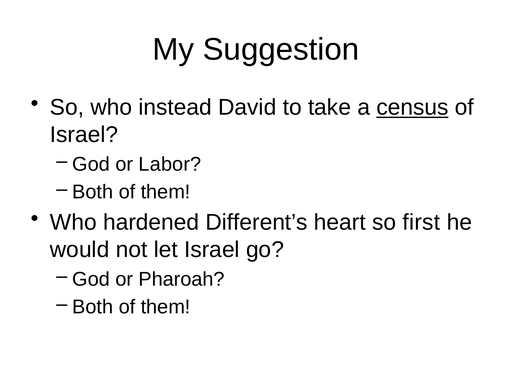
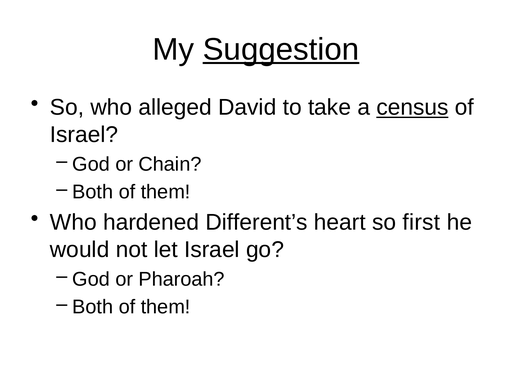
Suggestion underline: none -> present
instead: instead -> alleged
Labor: Labor -> Chain
